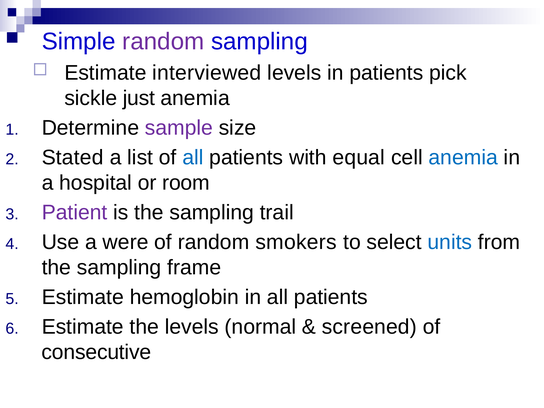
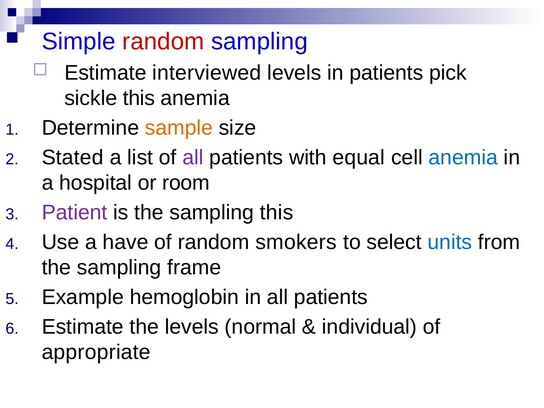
random at (163, 42) colour: purple -> red
sickle just: just -> this
sample colour: purple -> orange
all at (193, 158) colour: blue -> purple
sampling trail: trail -> this
were: were -> have
Estimate at (83, 297): Estimate -> Example
screened: screened -> individual
consecutive: consecutive -> appropriate
